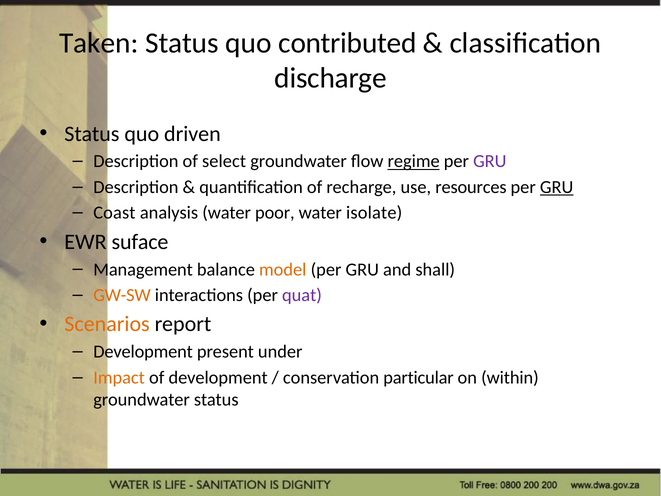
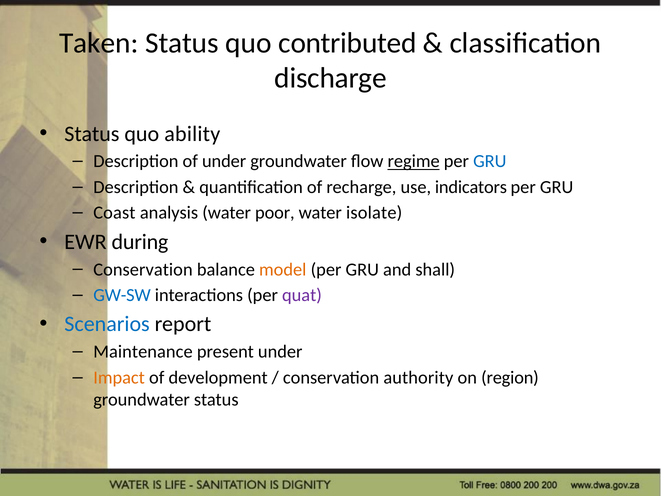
driven: driven -> ability
of select: select -> under
GRU at (490, 161) colour: purple -> blue
resources: resources -> indicators
GRU at (557, 187) underline: present -> none
suface: suface -> during
Management at (143, 269): Management -> Conservation
GW-SW colour: orange -> blue
Scenarios colour: orange -> blue
Development at (143, 352): Development -> Maintenance
particular: particular -> authority
within: within -> region
